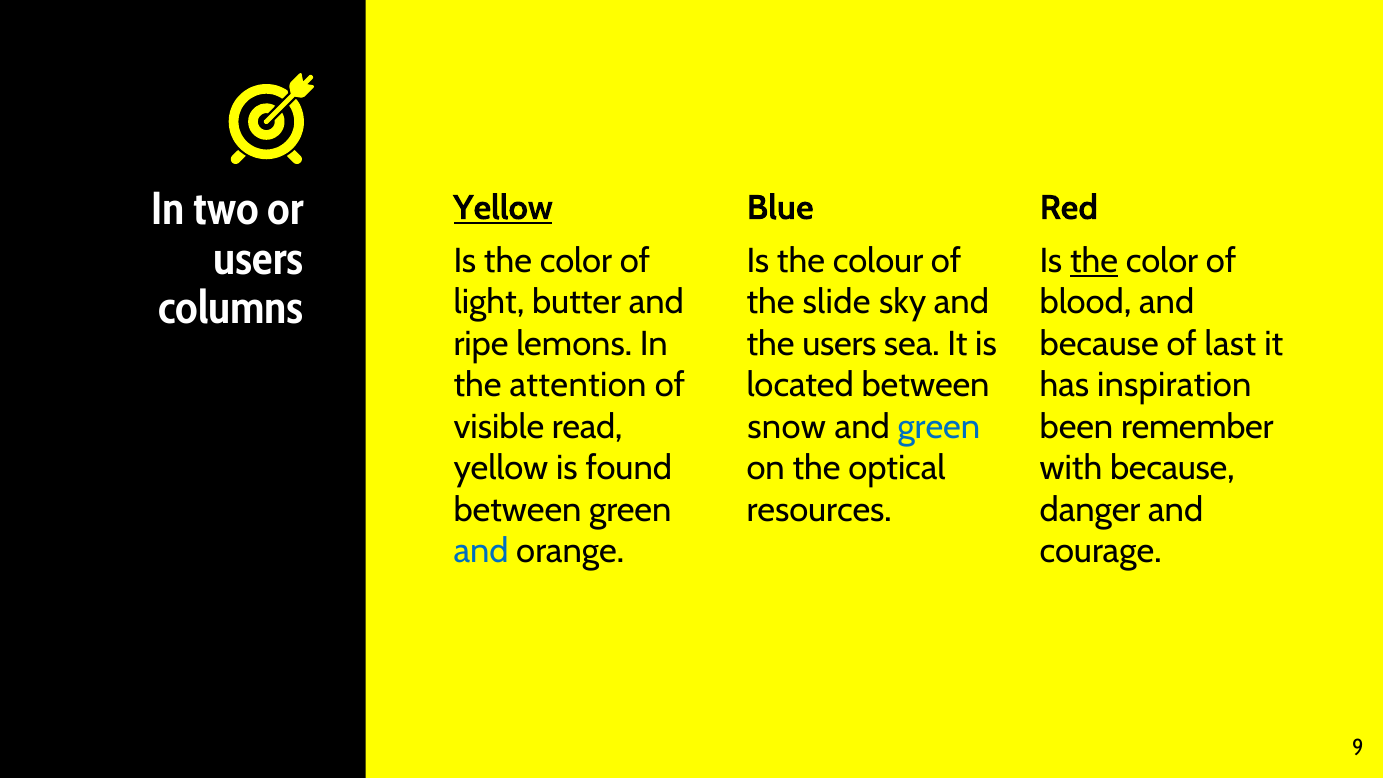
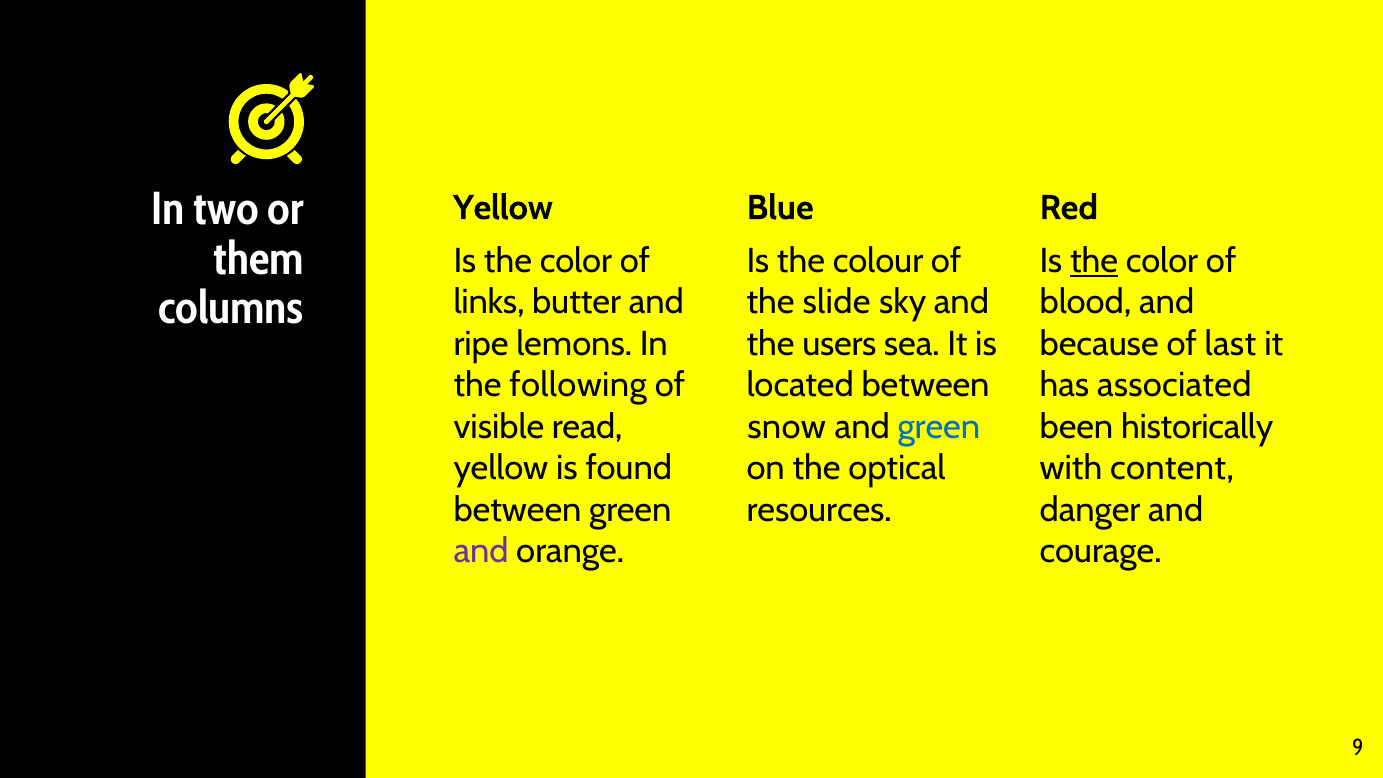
Yellow at (503, 208) underline: present -> none
users at (259, 259): users -> them
light: light -> links
attention: attention -> following
inspiration: inspiration -> associated
remember: remember -> historically
with because: because -> content
and at (481, 551) colour: blue -> purple
